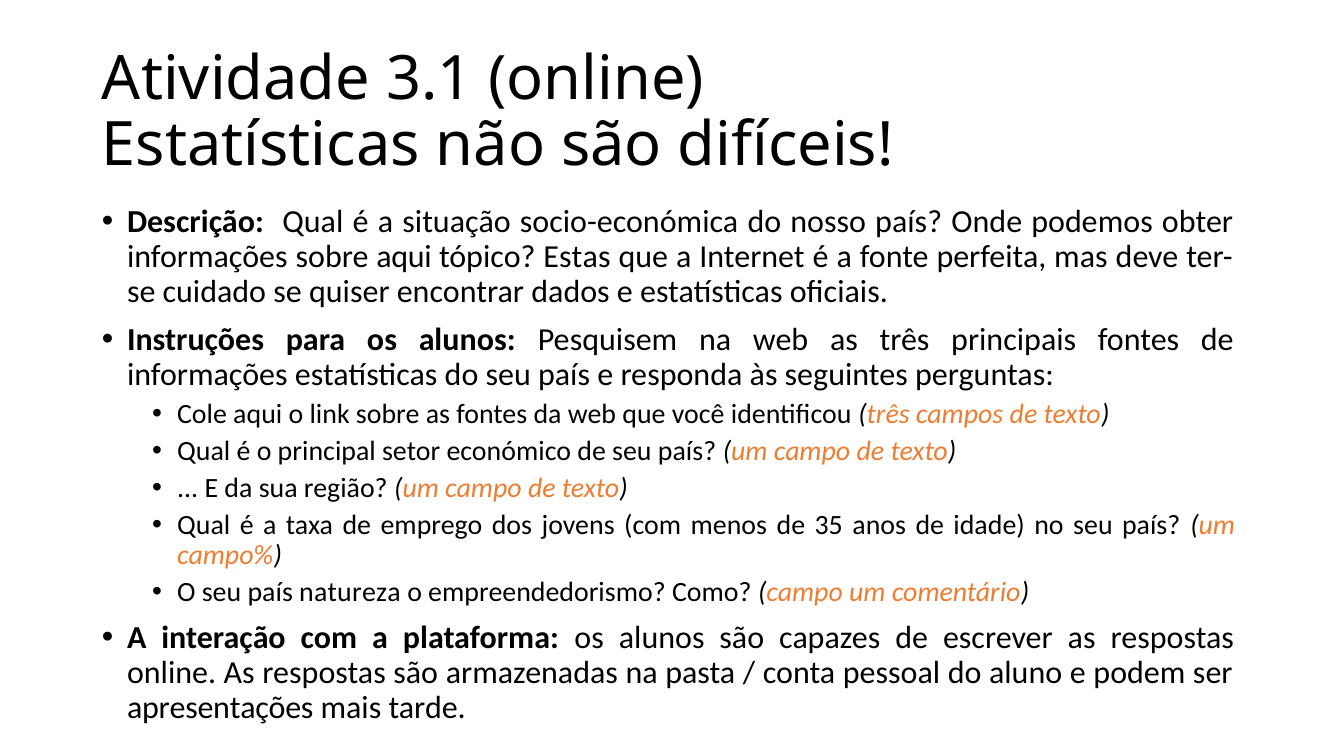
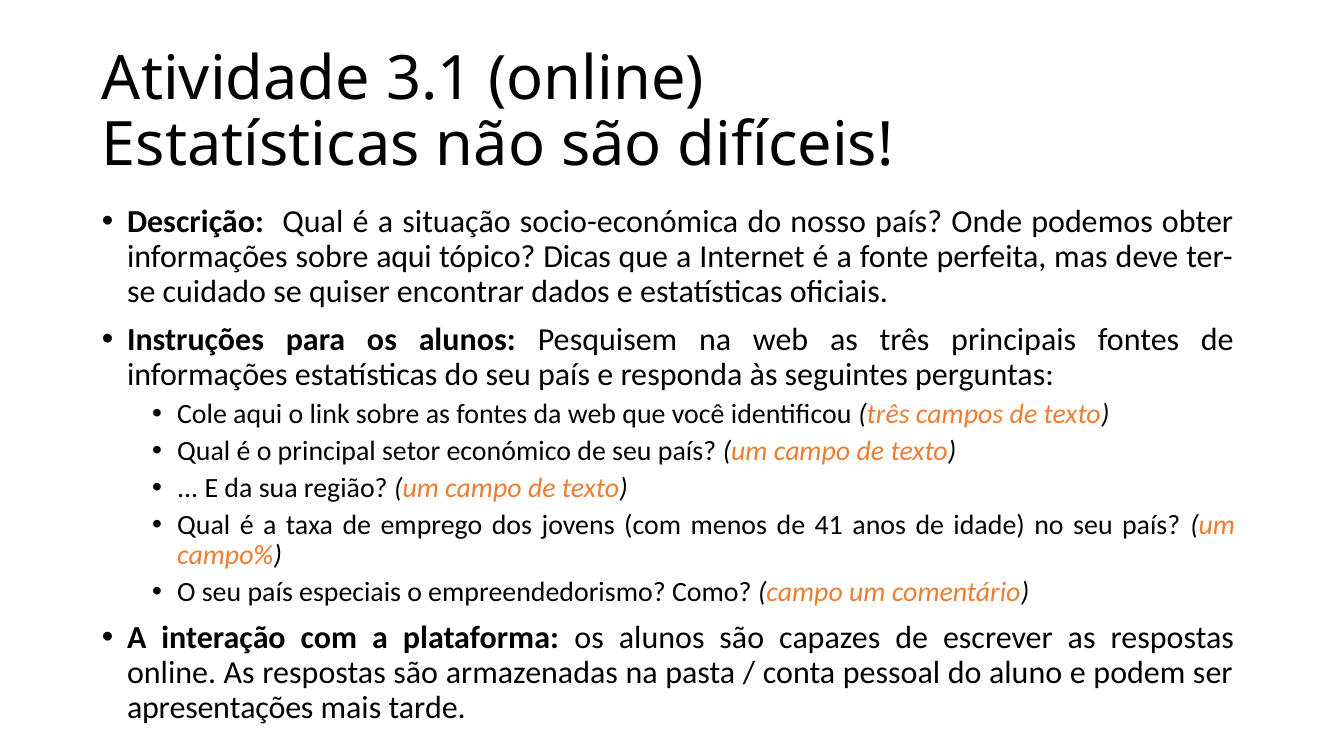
Estas: Estas -> Dicas
35: 35 -> 41
natureza: natureza -> especiais
